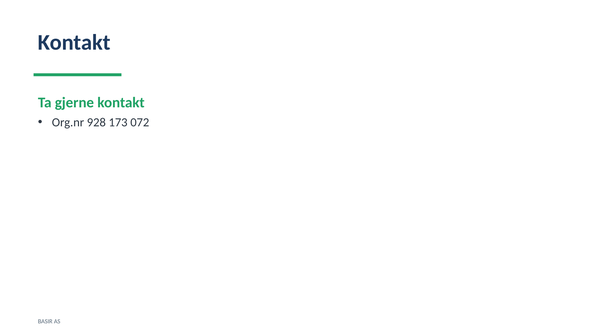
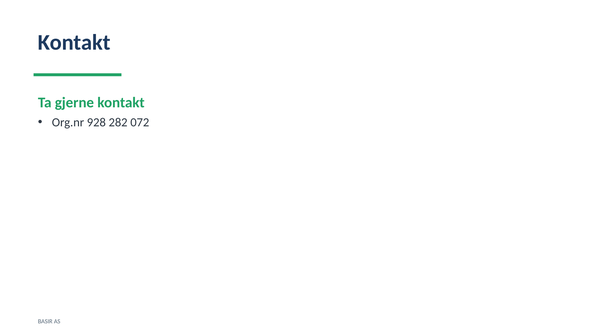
173: 173 -> 282
